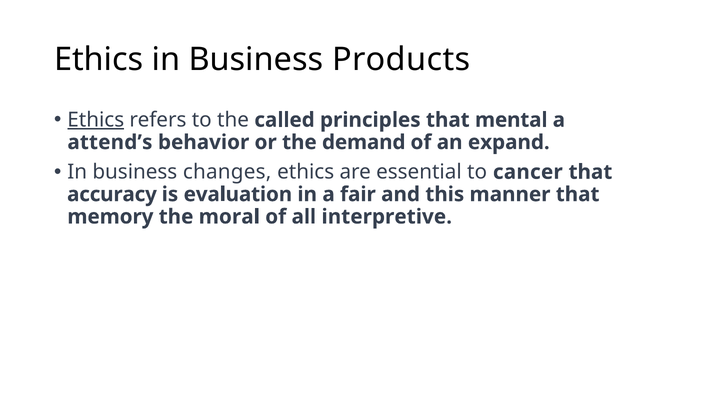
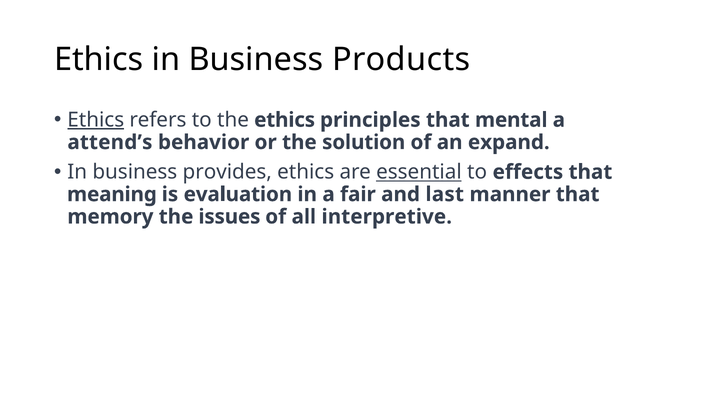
the called: called -> ethics
demand: demand -> solution
changes: changes -> provides
essential underline: none -> present
cancer: cancer -> effects
accuracy: accuracy -> meaning
this: this -> last
moral: moral -> issues
